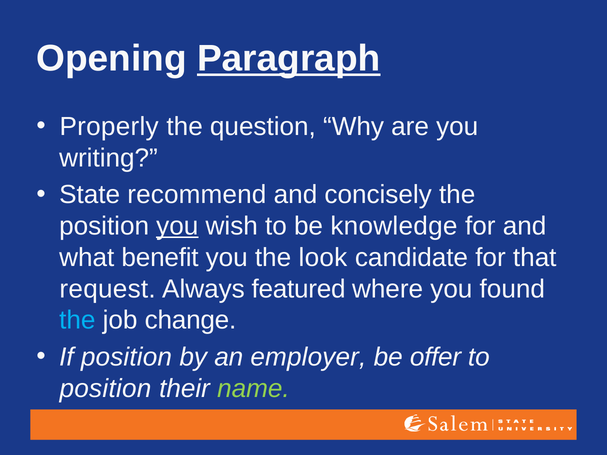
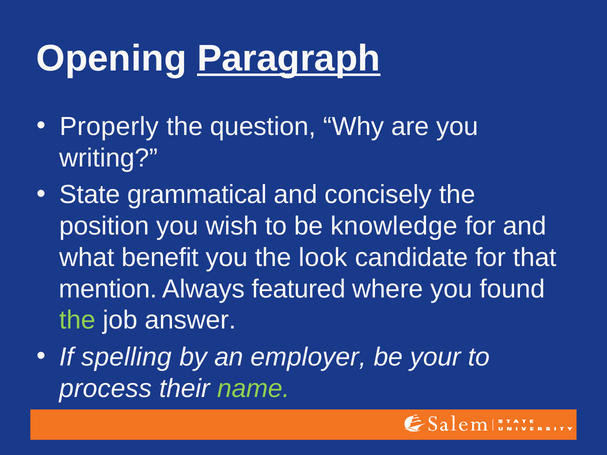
recommend: recommend -> grammatical
you at (177, 226) underline: present -> none
request: request -> mention
the at (77, 320) colour: light blue -> light green
change: change -> answer
If position: position -> spelling
offer: offer -> your
position at (105, 389): position -> process
